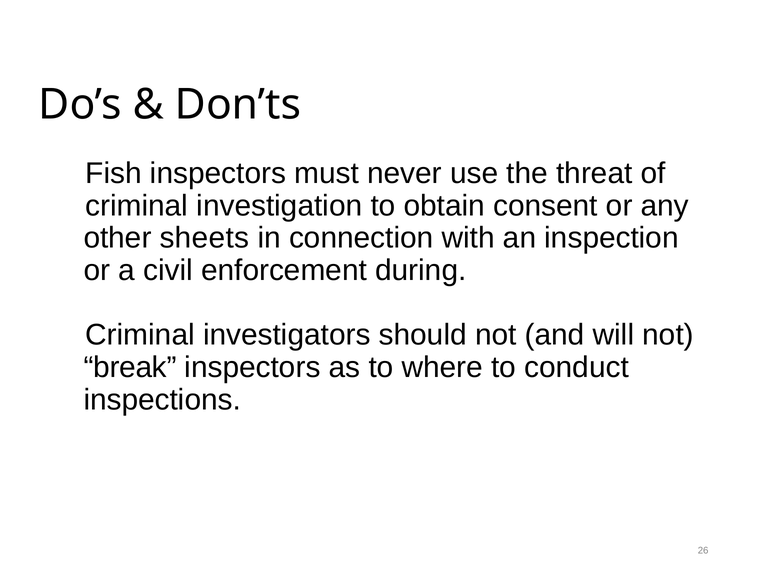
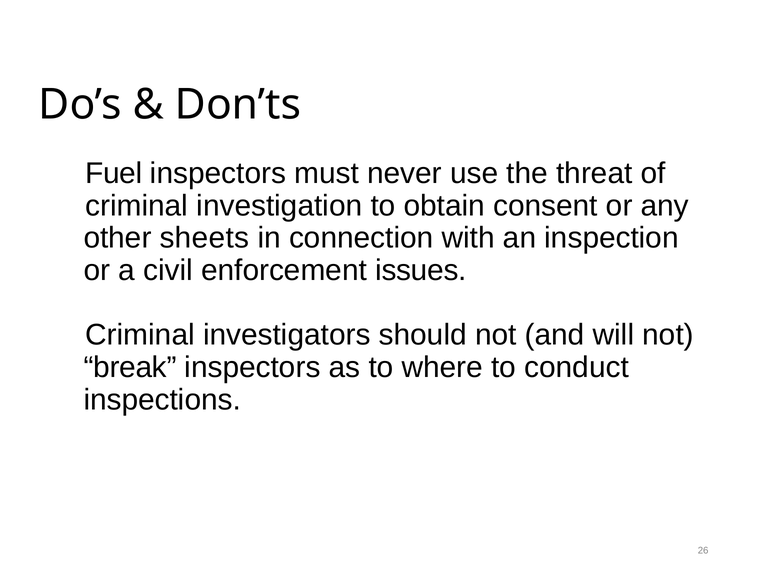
Fish: Fish -> Fuel
during: during -> issues
